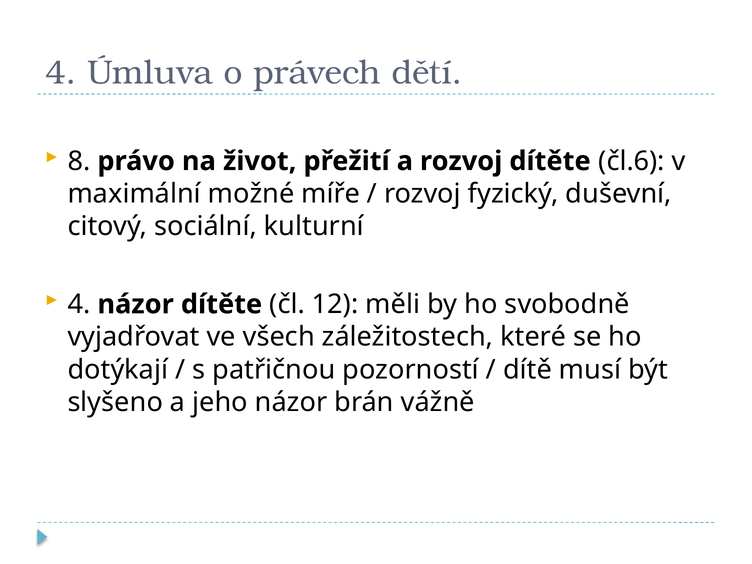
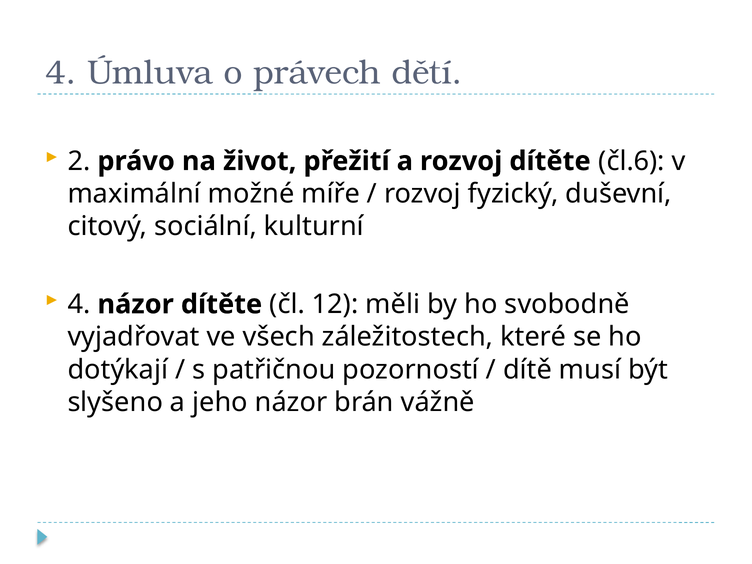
8: 8 -> 2
